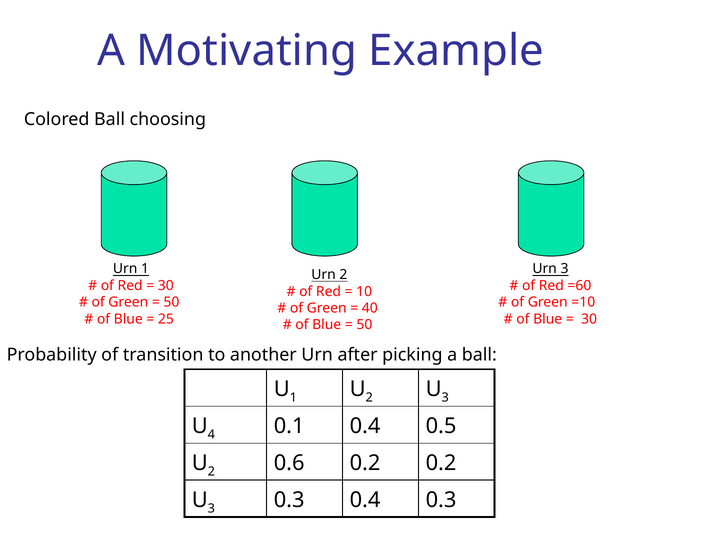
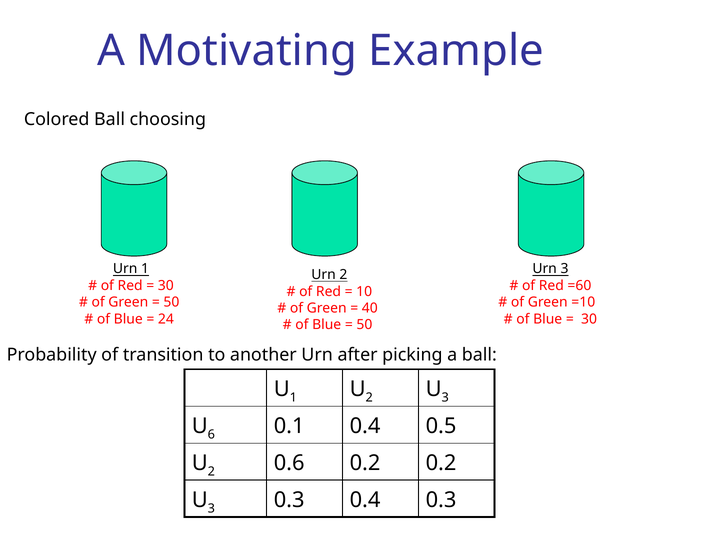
25: 25 -> 24
4: 4 -> 6
